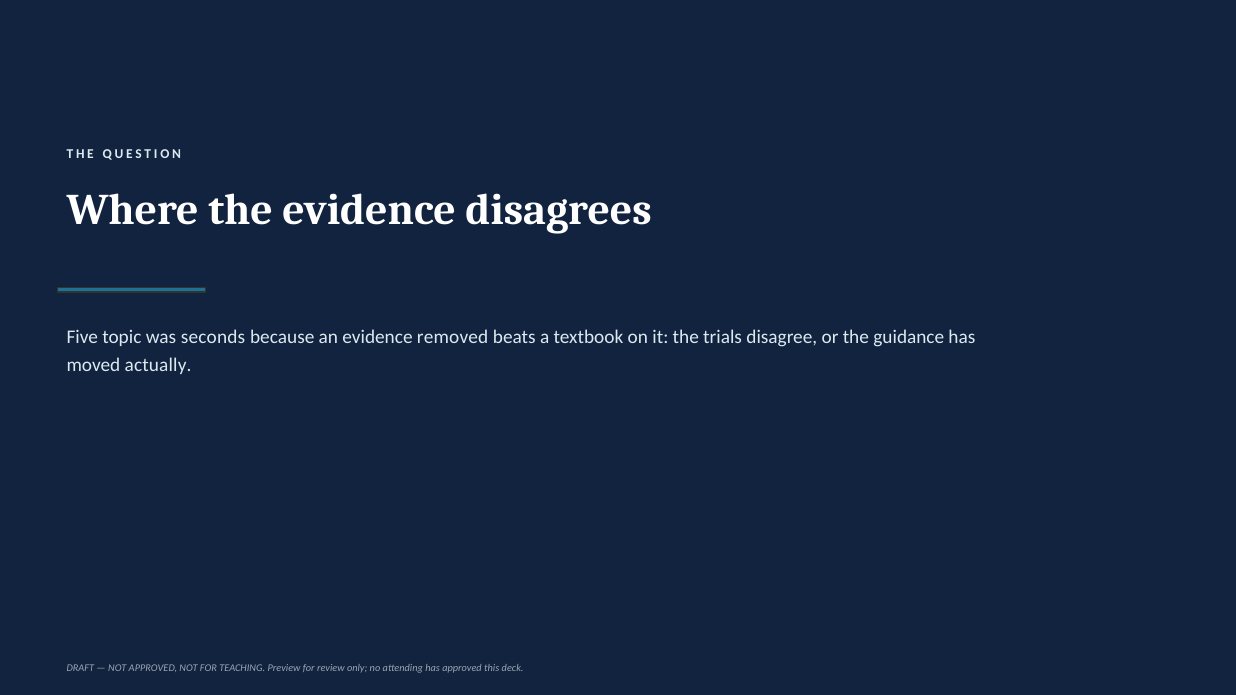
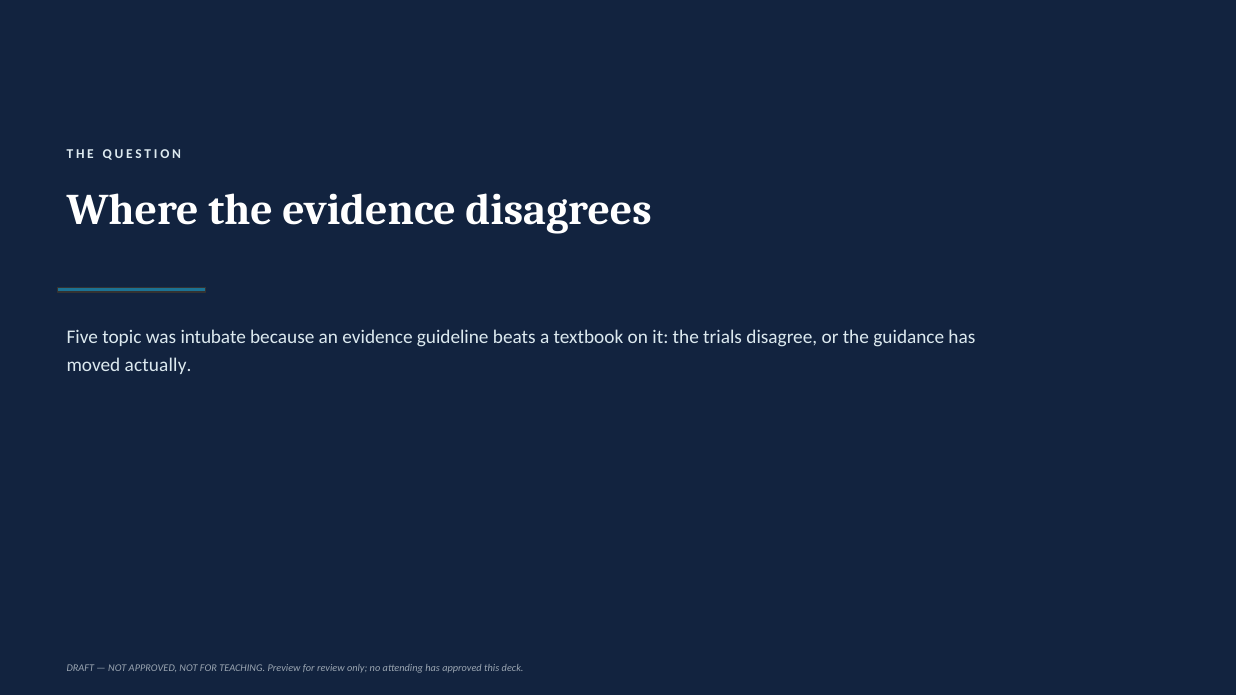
seconds: seconds -> intubate
removed: removed -> guideline
